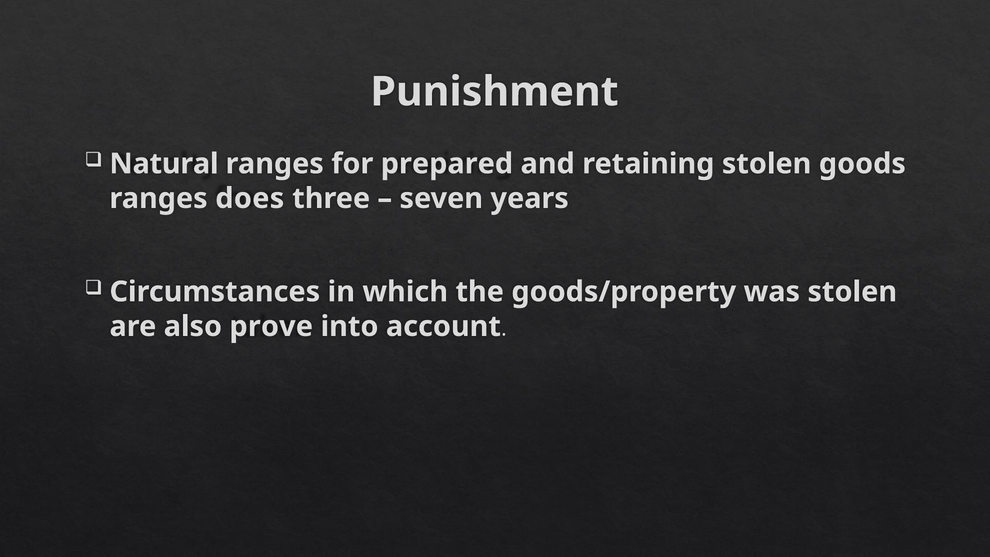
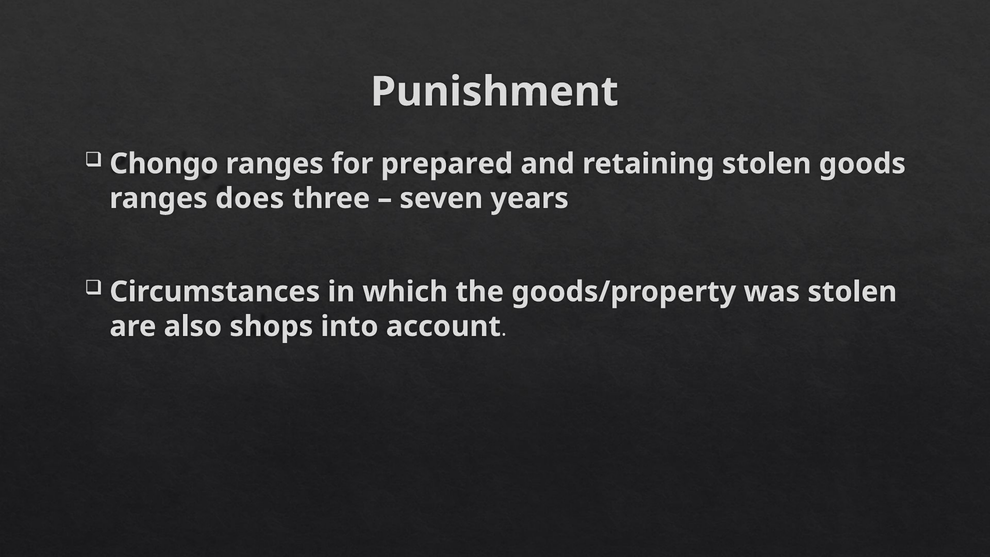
Natural: Natural -> Chongo
prove: prove -> shops
